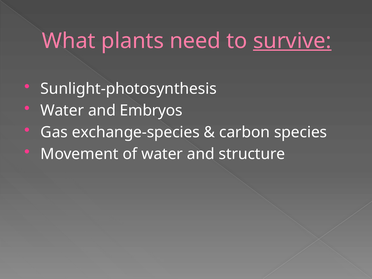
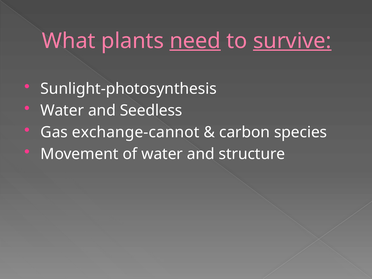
need underline: none -> present
Embryos: Embryos -> Seedless
exchange-species: exchange-species -> exchange-cannot
